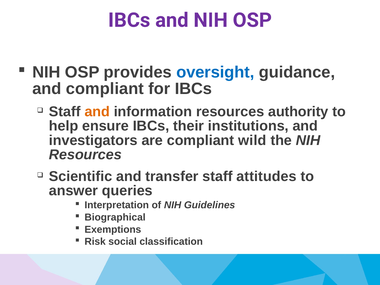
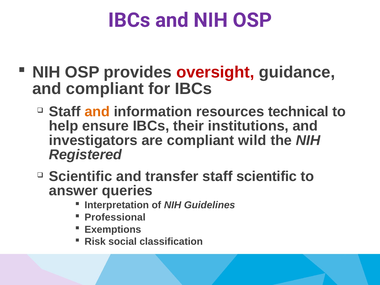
oversight colour: blue -> red
authority: authority -> technical
Resources at (85, 155): Resources -> Registered
staff attitudes: attitudes -> scientific
Biographical: Biographical -> Professional
